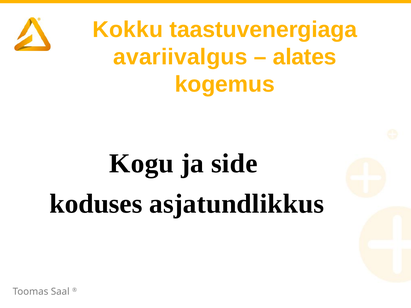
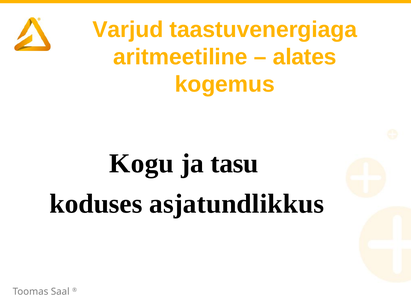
Kokku: Kokku -> Varjud
avariivalgus: avariivalgus -> aritmeetiline
side: side -> tasu
